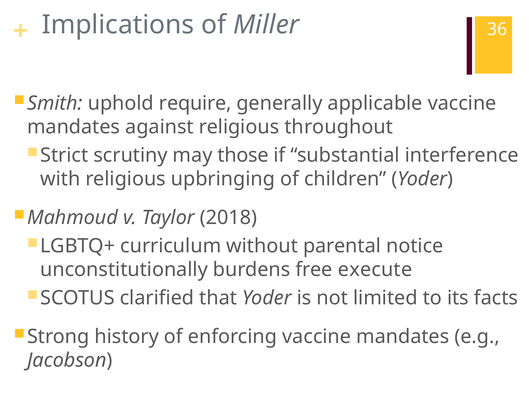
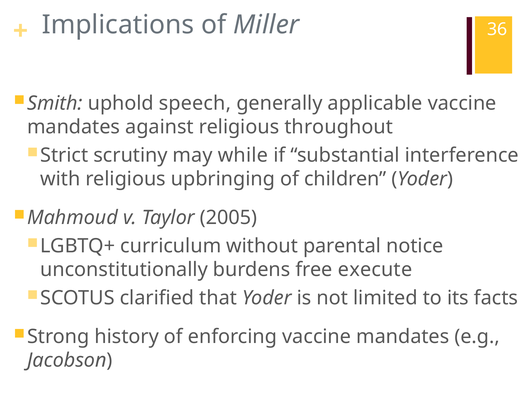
require: require -> speech
those: those -> while
2018: 2018 -> 2005
